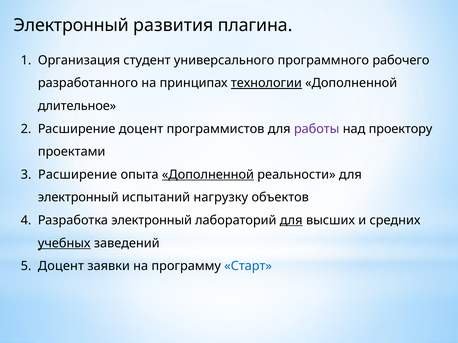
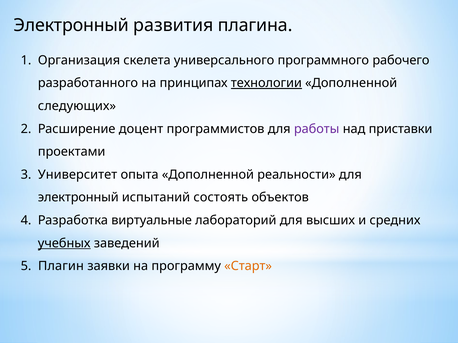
студент: студент -> скелета
длительное: длительное -> следующих
проектору: проектору -> приставки
Расширение at (78, 175): Расширение -> Университет
Дополненной at (208, 175) underline: present -> none
нагрузку: нагрузку -> состоять
Разработка электронный: электронный -> виртуальные
для at (291, 221) underline: present -> none
Доцент at (61, 266): Доцент -> Плагин
Старт colour: blue -> orange
